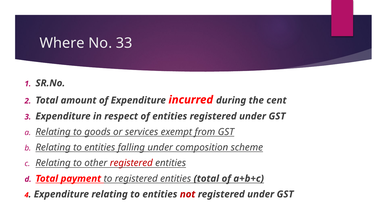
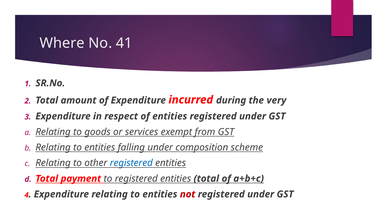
33: 33 -> 41
cent: cent -> very
registered at (131, 164) colour: red -> blue
